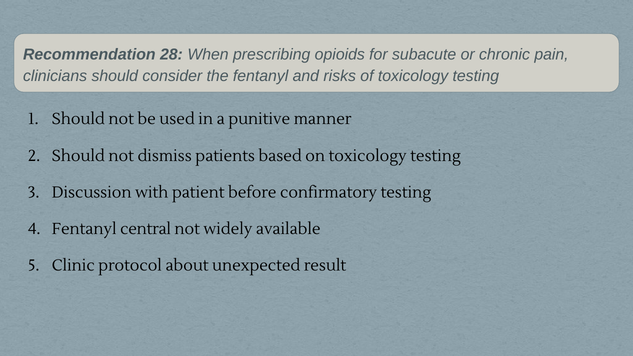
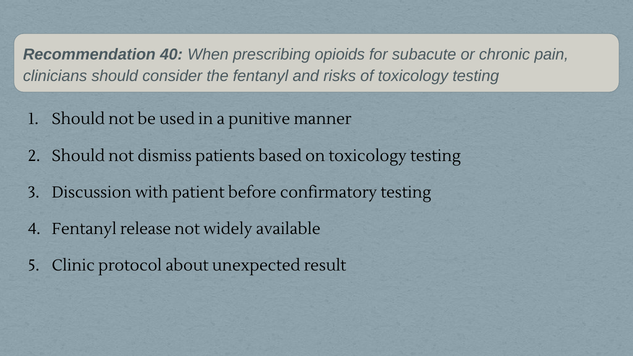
28: 28 -> 40
central: central -> release
